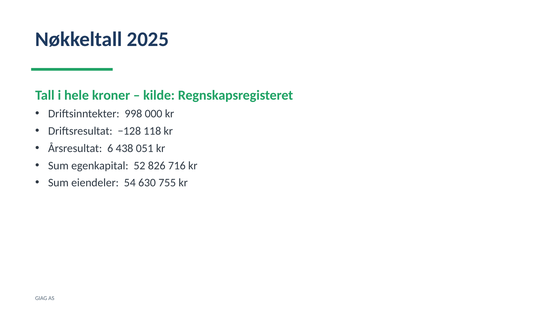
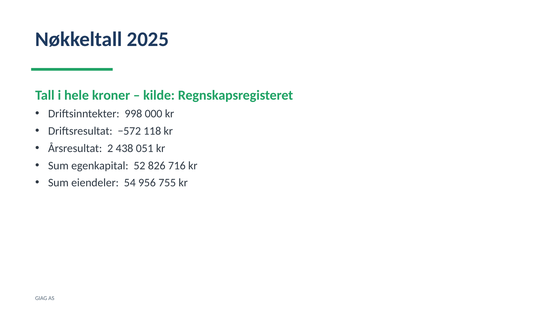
−128: −128 -> −572
6: 6 -> 2
630: 630 -> 956
